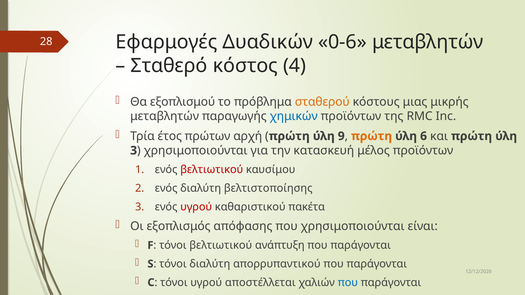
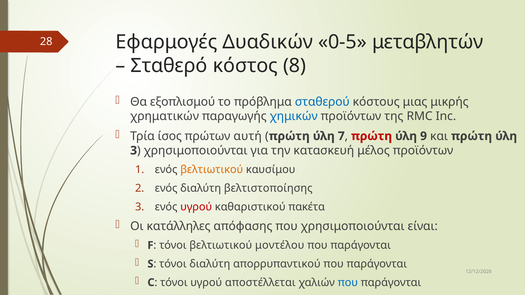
0-6: 0-6 -> 0-5
4: 4 -> 8
σταθερού colour: orange -> blue
μεταβλητών at (165, 116): μεταβλητών -> χρηματικών
έτος: έτος -> ίσος
αρχή: αρχή -> αυτή
9: 9 -> 7
πρώτη at (372, 136) colour: orange -> red
6: 6 -> 9
βελτιωτικού at (212, 170) colour: red -> orange
εξοπλισμός: εξοπλισμός -> κατάλληλες
ανάπτυξη: ανάπτυξη -> μοντέλου
